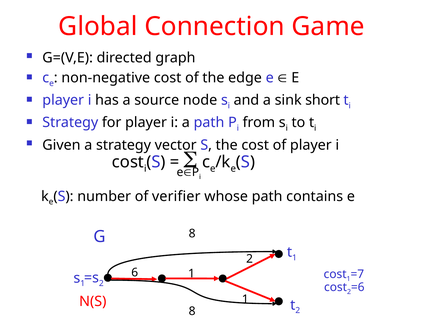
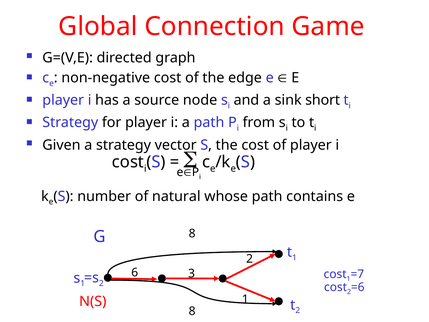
verifier: verifier -> natural
6 1: 1 -> 3
